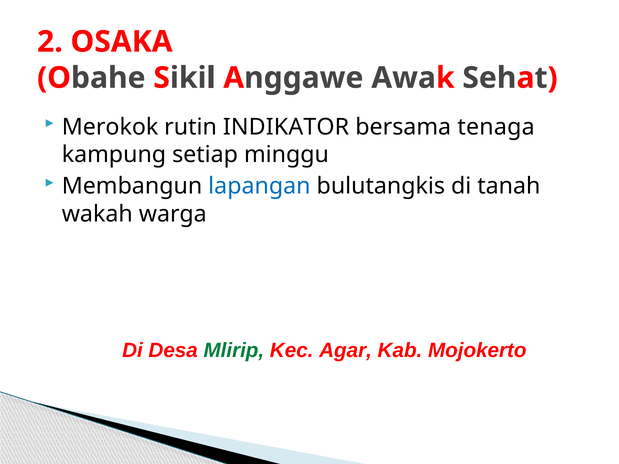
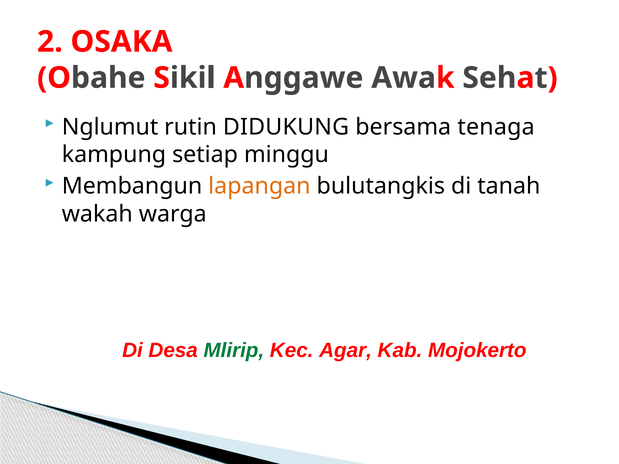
Merokok: Merokok -> Nglumut
INDIKATOR: INDIKATOR -> DIDUKUNG
lapangan colour: blue -> orange
